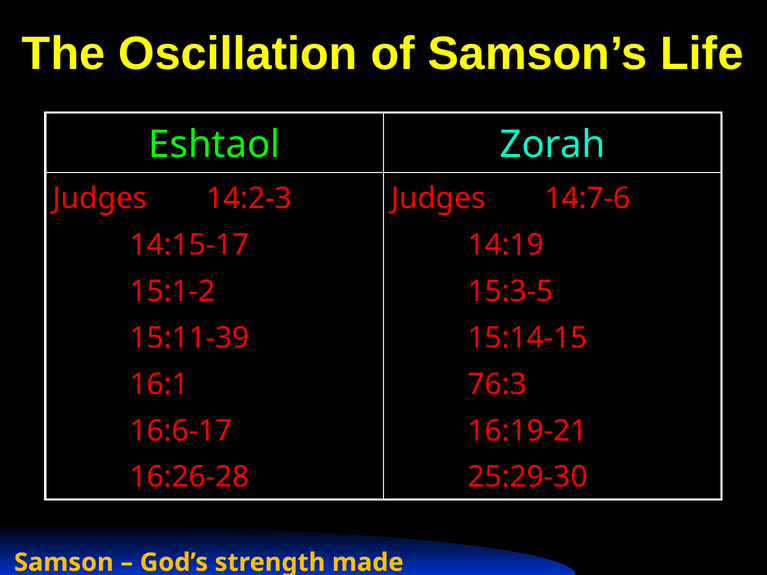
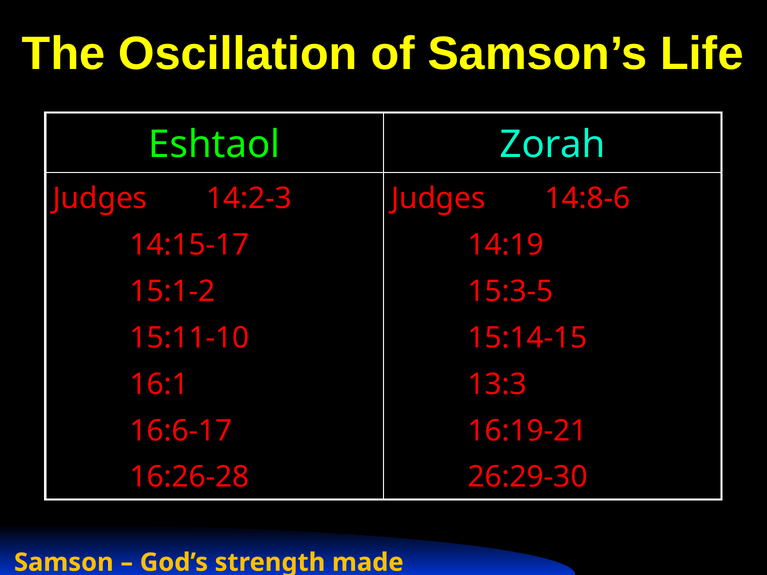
14:7-6: 14:7-6 -> 14:8-6
15:11-39: 15:11-39 -> 15:11-10
76:3: 76:3 -> 13:3
25:29-30: 25:29-30 -> 26:29-30
